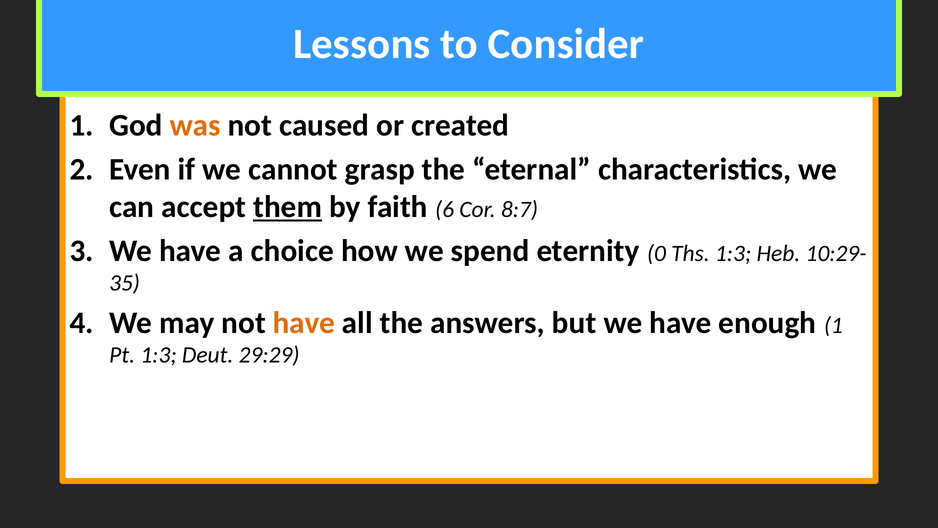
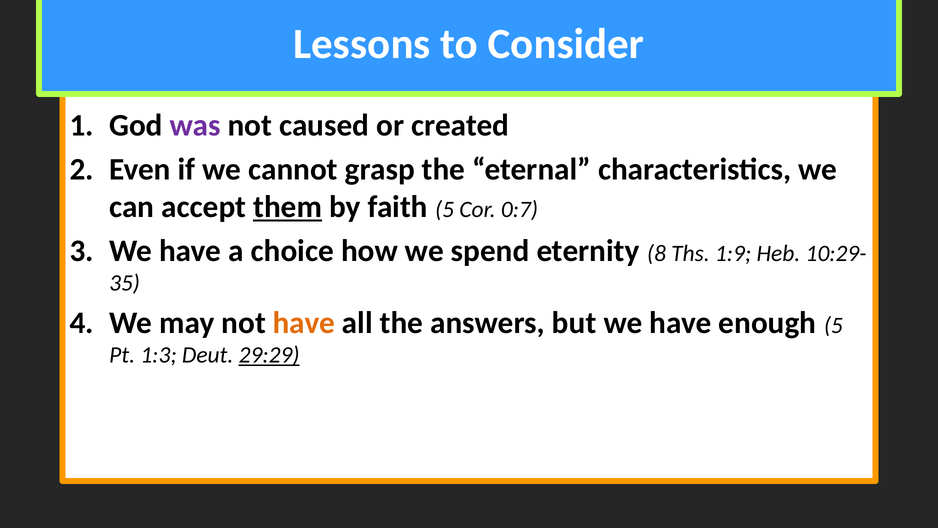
was colour: orange -> purple
faith 6: 6 -> 5
8:7: 8:7 -> 0:7
0: 0 -> 8
Ths 1:3: 1:3 -> 1:9
enough 1: 1 -> 5
29:29 underline: none -> present
